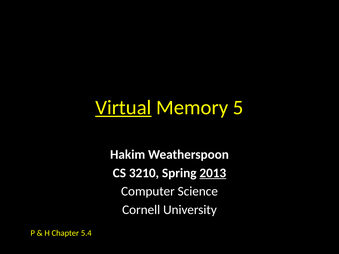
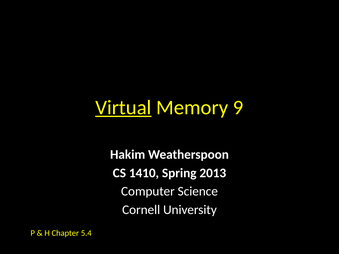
5: 5 -> 9
3210: 3210 -> 1410
2013 underline: present -> none
